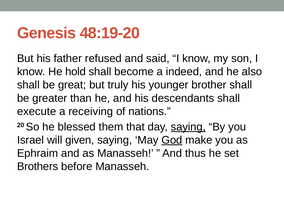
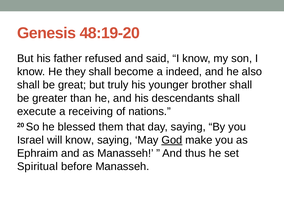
hold: hold -> they
saying at (188, 127) underline: present -> none
will given: given -> know
Brothers: Brothers -> Spiritual
